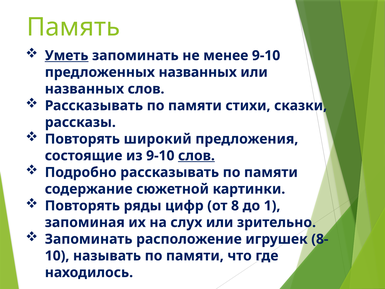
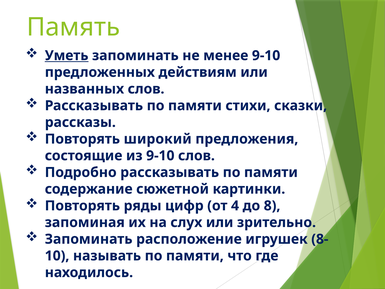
предложенных названных: названных -> действиям
слов at (196, 156) underline: present -> none
8: 8 -> 4
1: 1 -> 8
